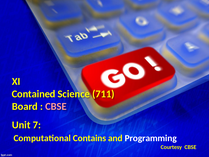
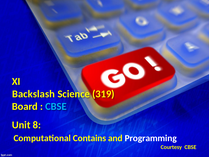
Contained: Contained -> Backslash
711: 711 -> 319
CBSE at (56, 106) colour: pink -> light blue
7: 7 -> 8
